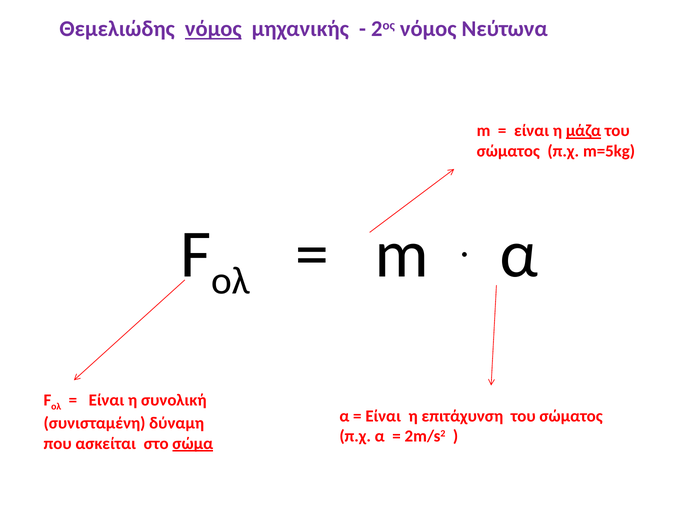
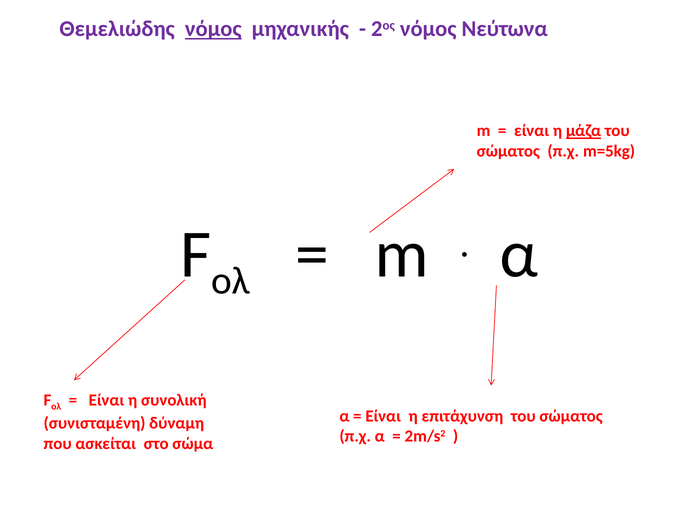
σώμα underline: present -> none
